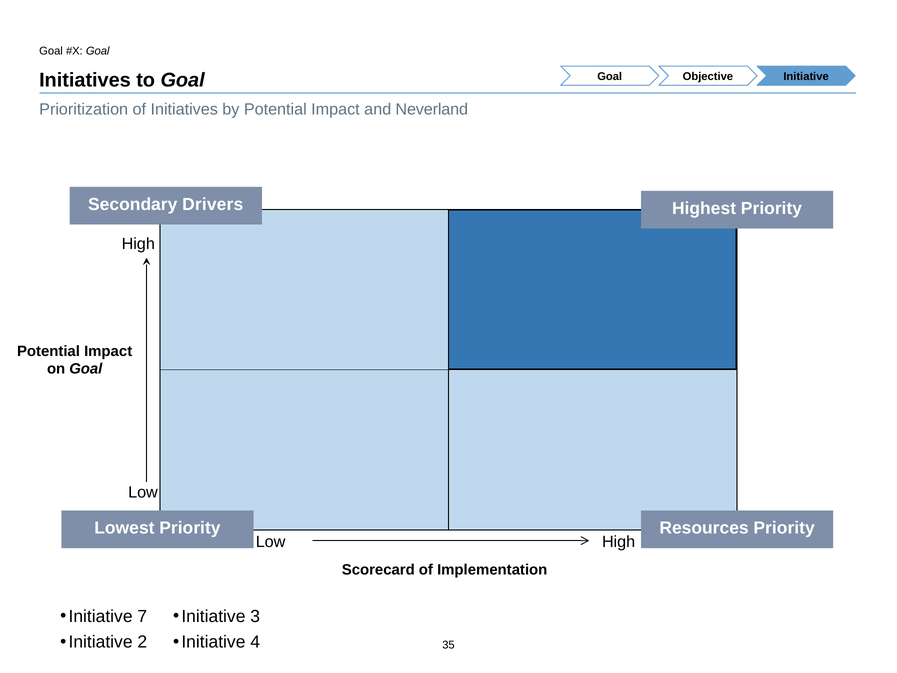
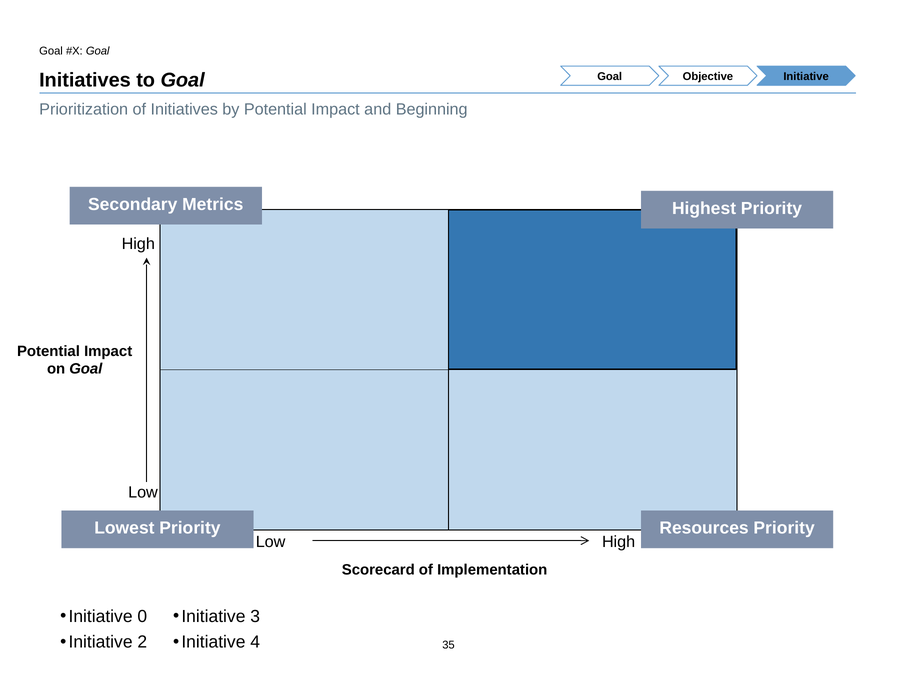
Neverland: Neverland -> Beginning
Drivers: Drivers -> Metrics
7: 7 -> 0
